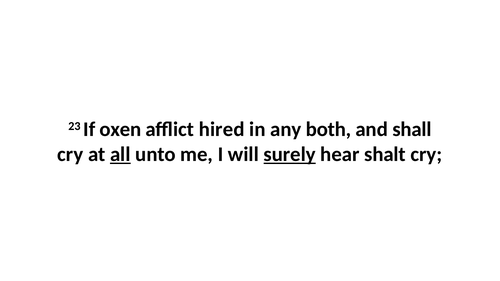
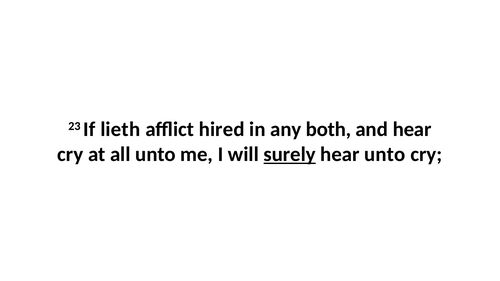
oxen: oxen -> lieth
and shall: shall -> hear
all underline: present -> none
hear shalt: shalt -> unto
